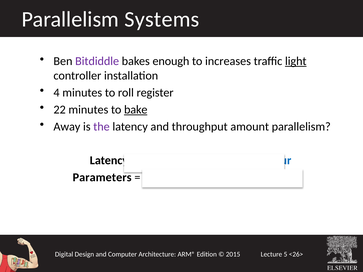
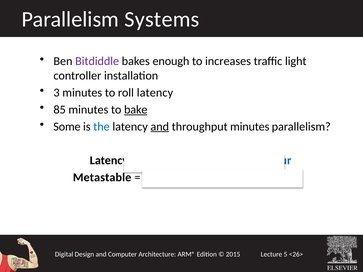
light underline: present -> none
4 at (57, 93): 4 -> 3
roll register: register -> latency
22: 22 -> 85
Away: Away -> Some
the colour: purple -> blue
and at (160, 127) underline: none -> present
throughput amount: amount -> minutes
Parameters: Parameters -> Metastable
